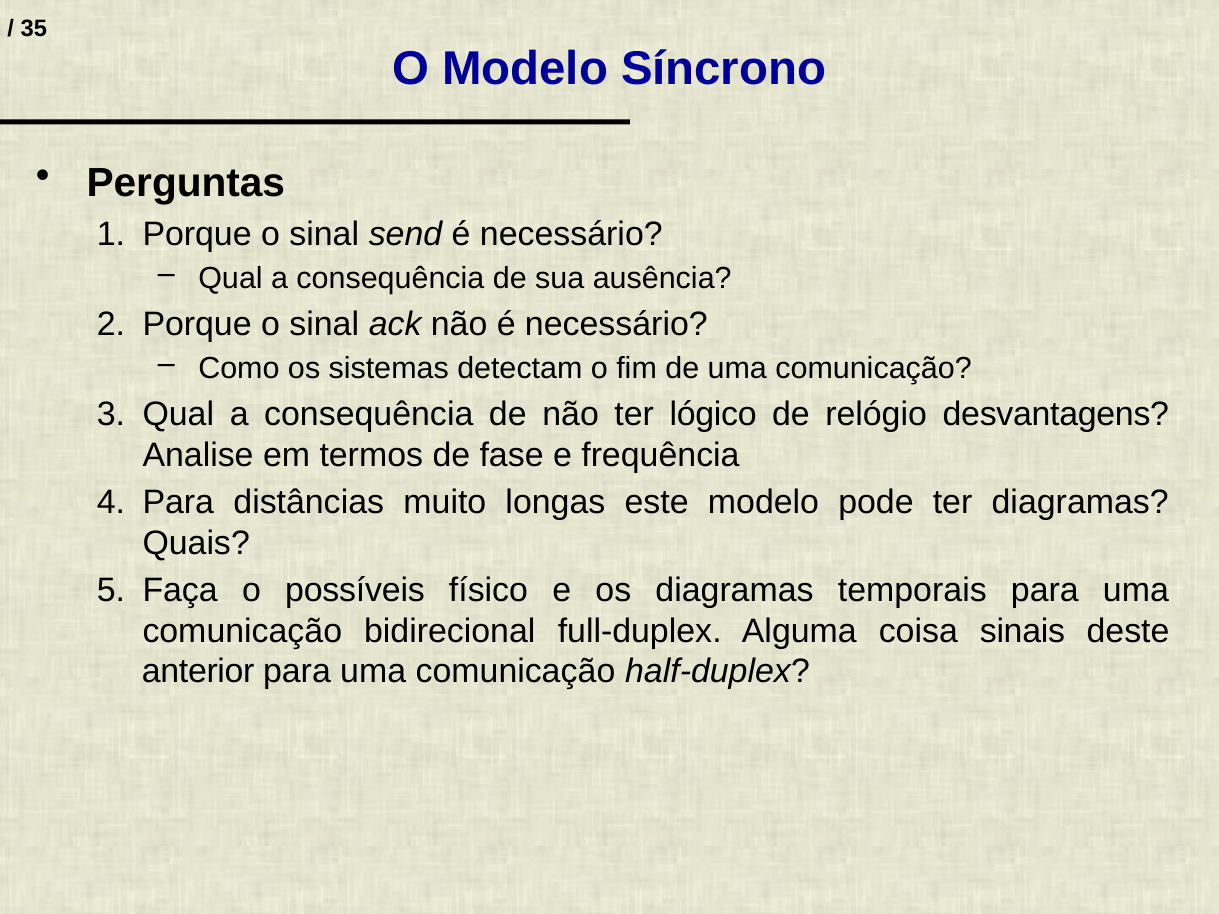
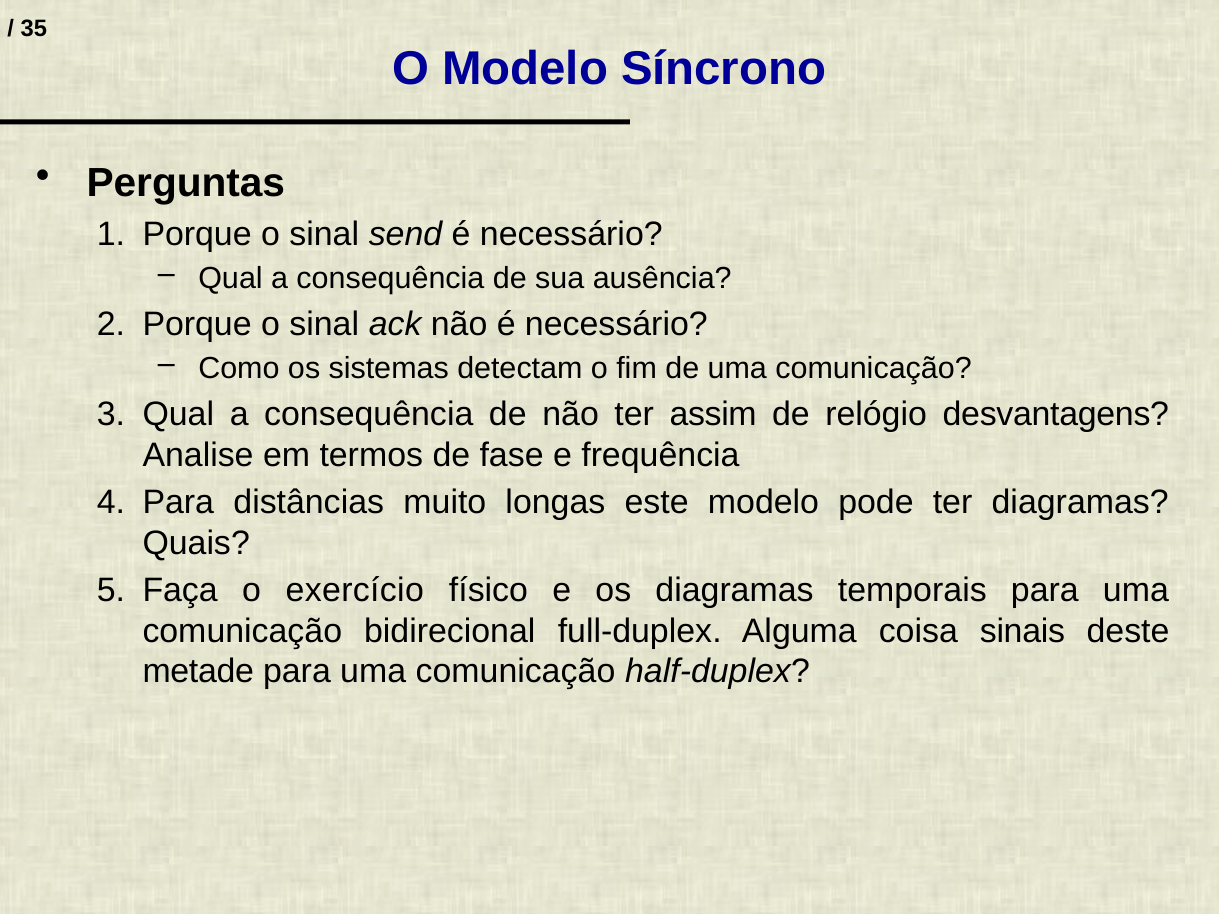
lógico: lógico -> assim
possíveis: possíveis -> exercício
anterior: anterior -> metade
